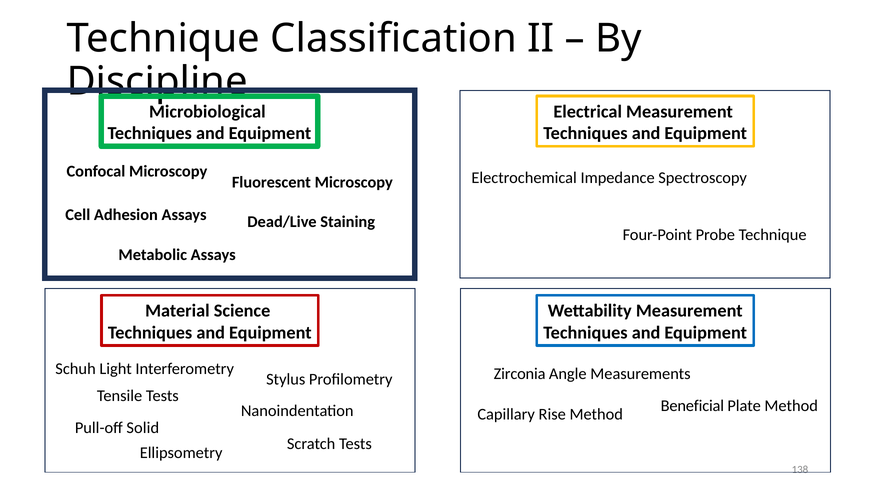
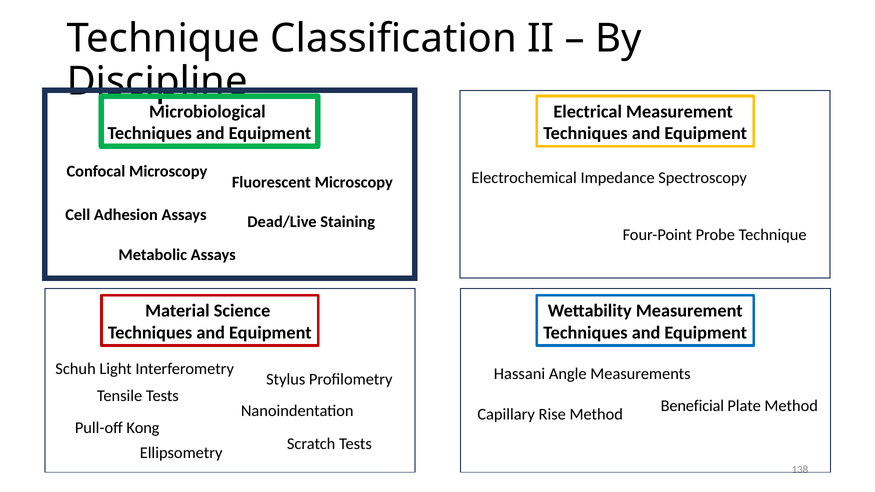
Zirconia: Zirconia -> Hassani
Solid: Solid -> Kong
